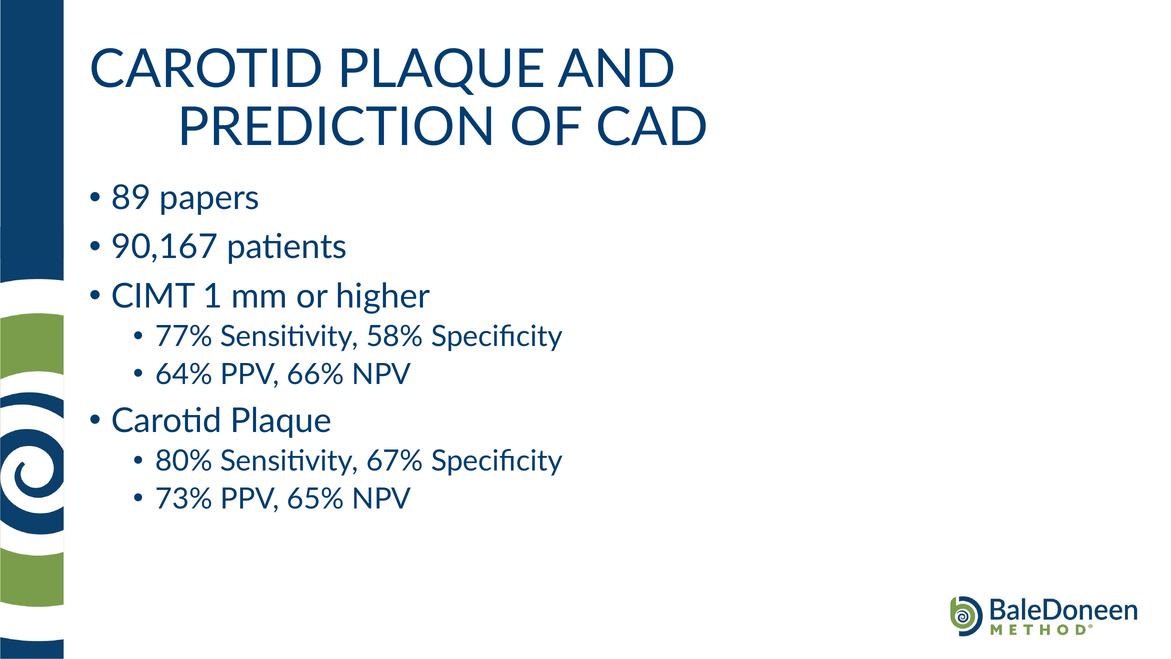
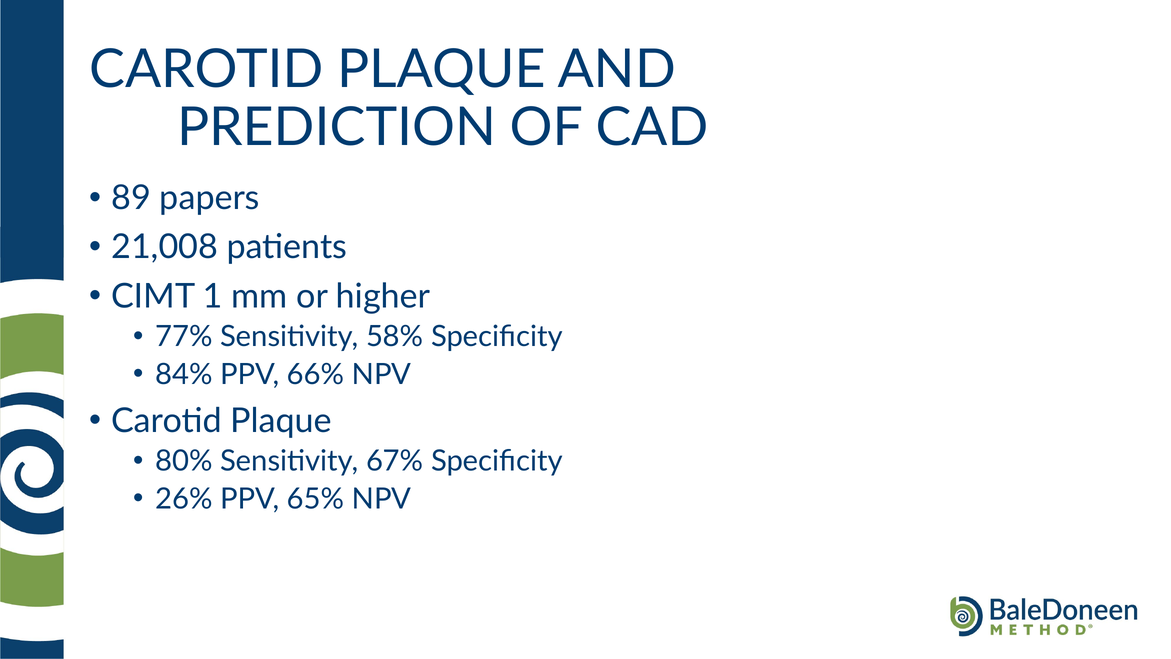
90,167: 90,167 -> 21,008
64%: 64% -> 84%
73%: 73% -> 26%
